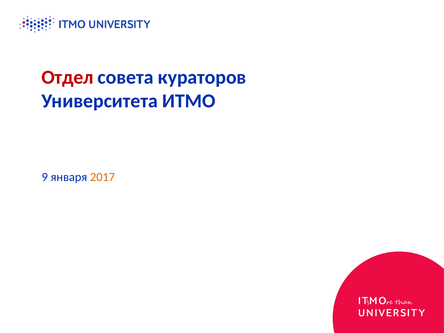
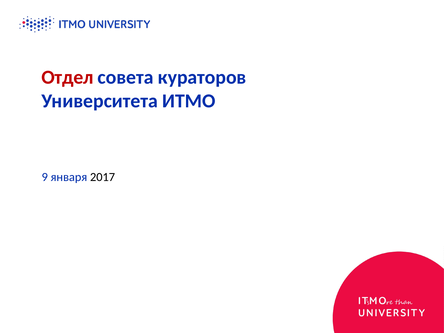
2017 colour: orange -> black
